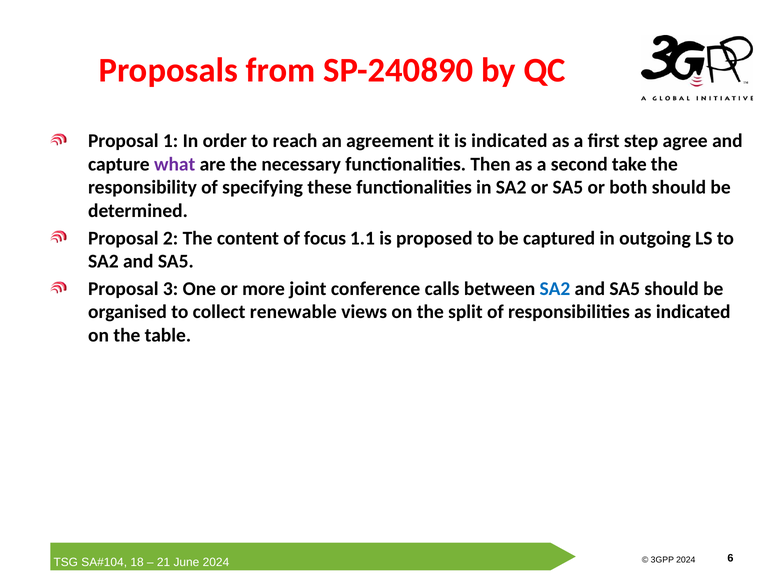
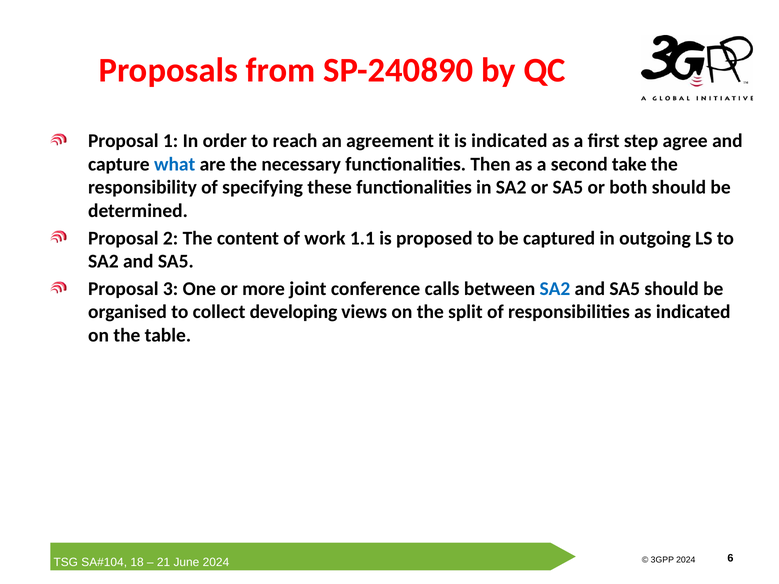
what colour: purple -> blue
focus: focus -> work
renewable: renewable -> developing
